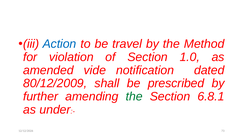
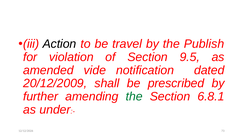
Action colour: blue -> black
Method: Method -> Publish
1.0: 1.0 -> 9.5
80/12/2009: 80/12/2009 -> 20/12/2009
